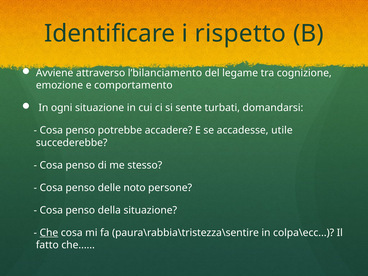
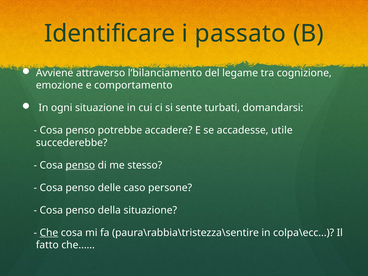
rispetto: rispetto -> passato
penso at (80, 165) underline: none -> present
noto: noto -> caso
